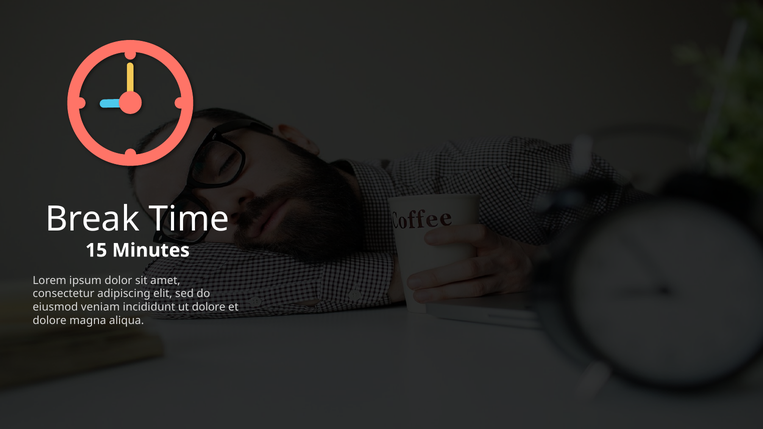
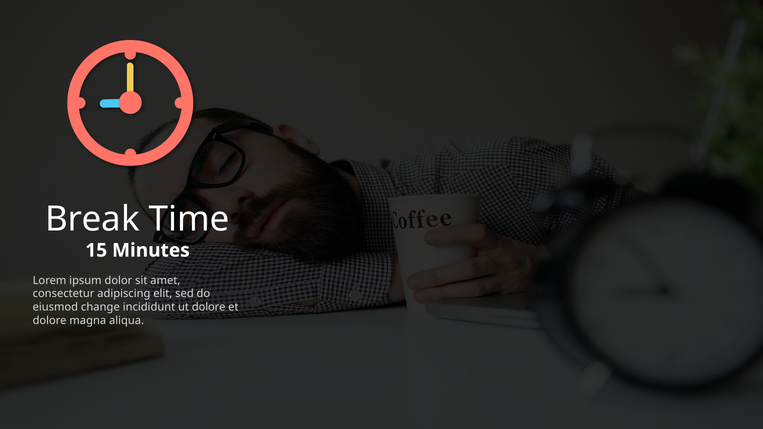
veniam: veniam -> change
